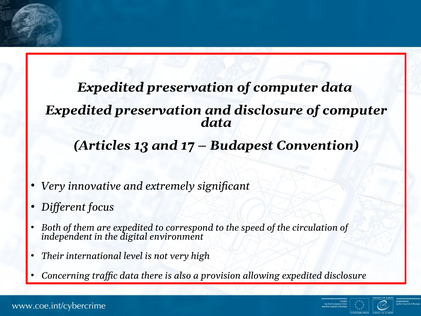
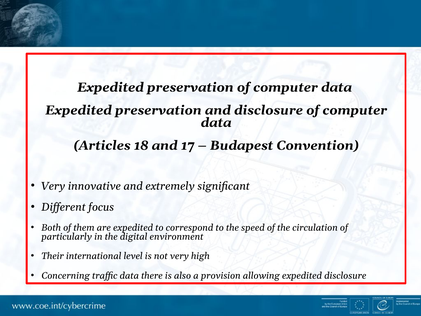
13: 13 -> 18
independent: independent -> particularly
